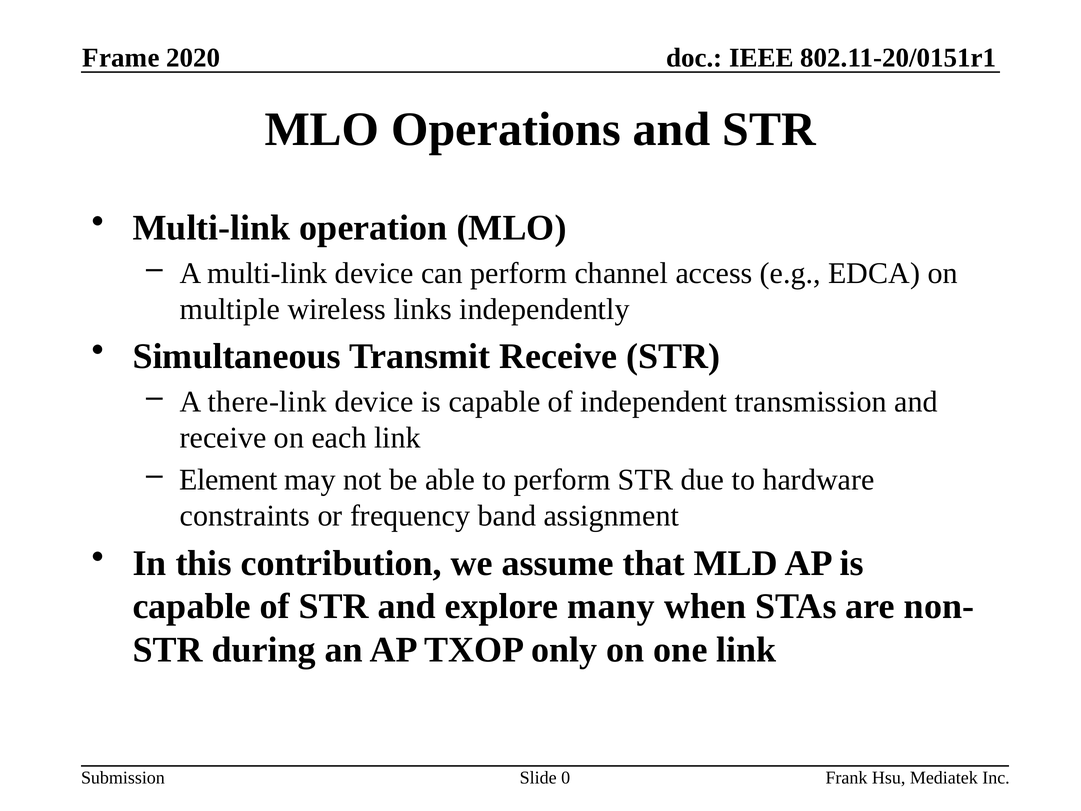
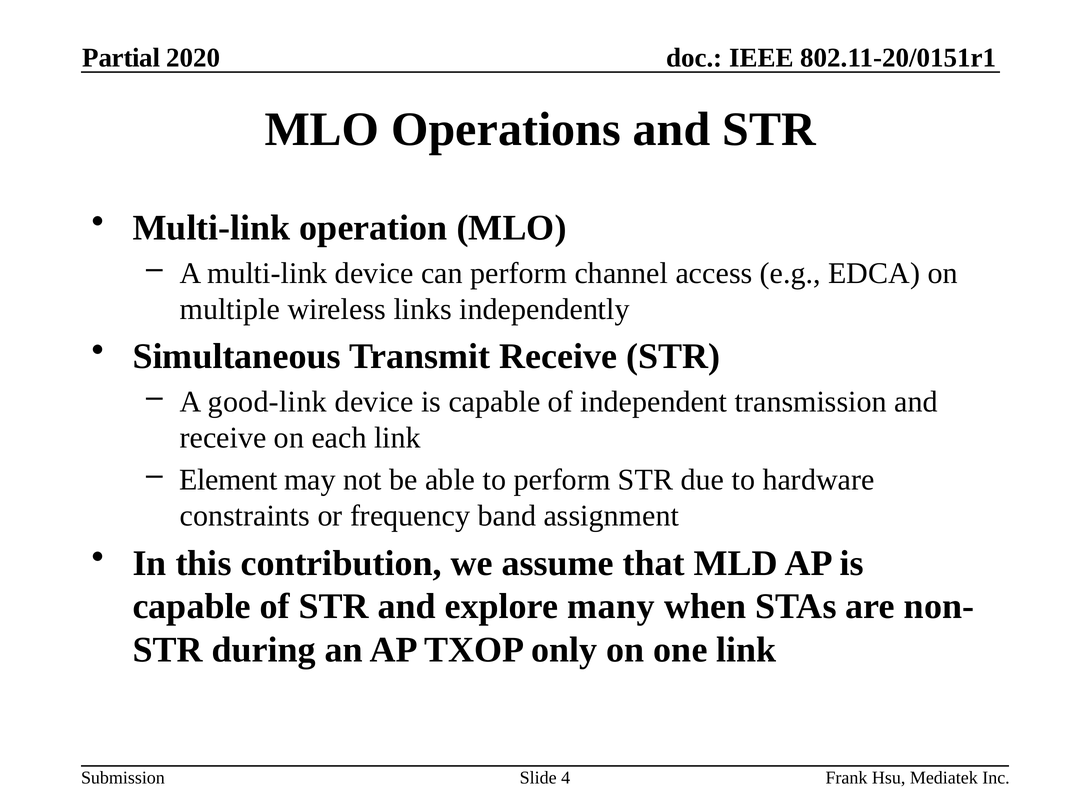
Frame: Frame -> Partial
there-link: there-link -> good-link
0: 0 -> 4
